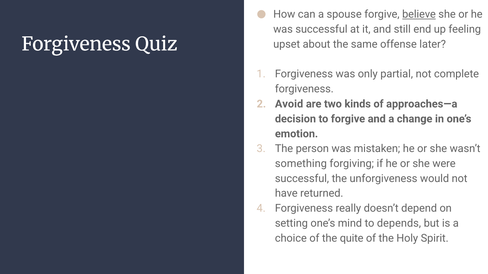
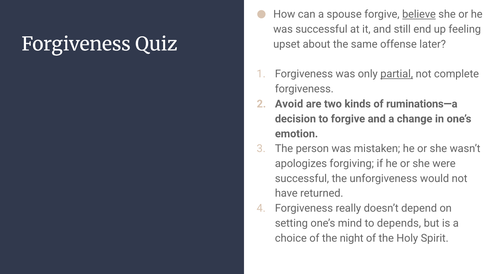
partial underline: none -> present
approaches—a: approaches—a -> ruminations—a
something: something -> apologizes
quite: quite -> night
